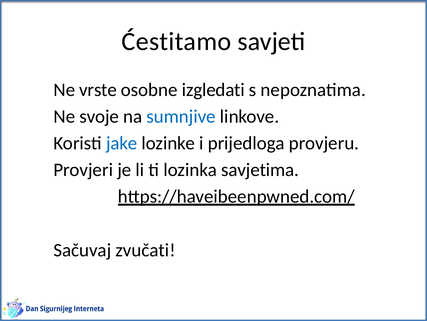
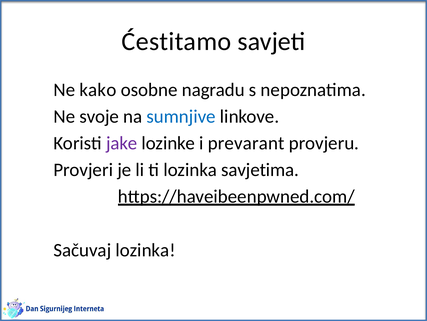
vrste: vrste -> kako
izgledati: izgledati -> nagradu
jake colour: blue -> purple
prijedloga: prijedloga -> prevarant
zvučati at (145, 250): zvučati -> lozinka
